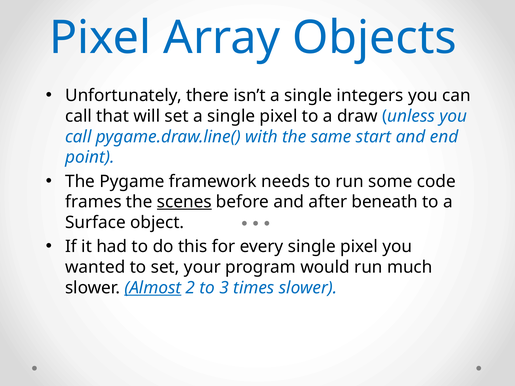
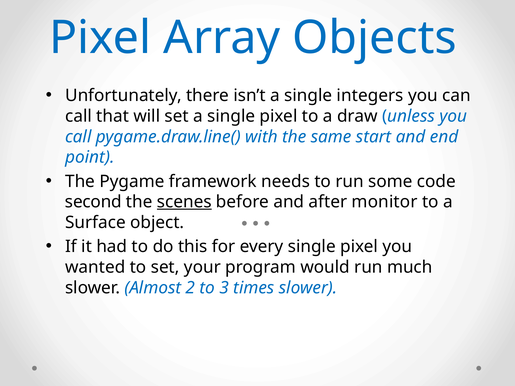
frames: frames -> second
beneath: beneath -> monitor
Almost underline: present -> none
